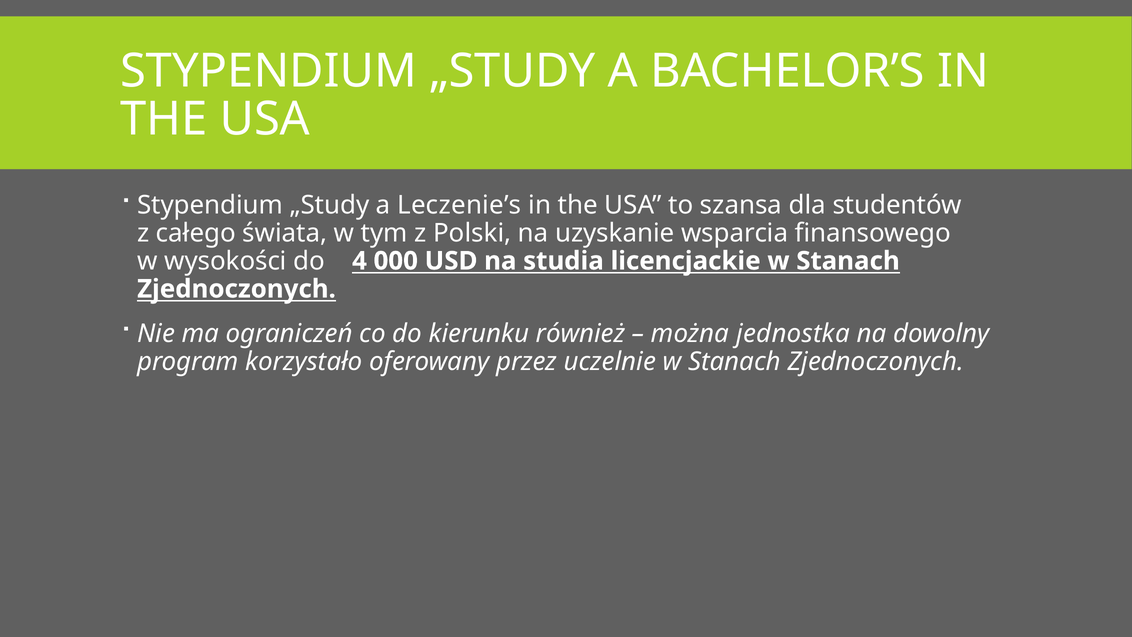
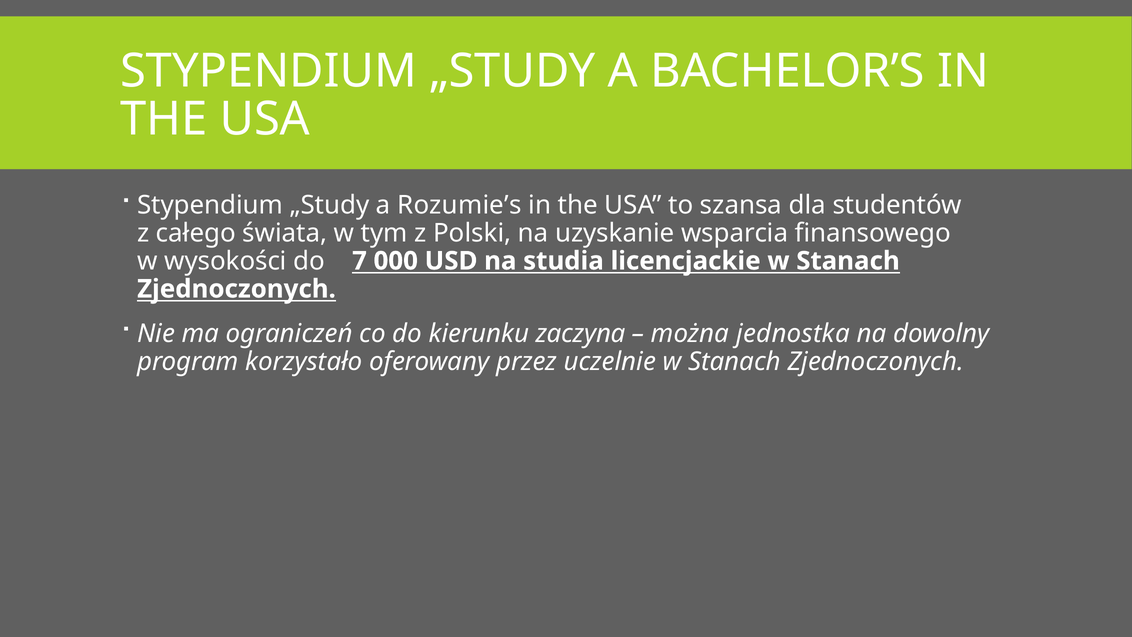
Leczenie’s: Leczenie’s -> Rozumie’s
4: 4 -> 7
również: również -> zaczyna
